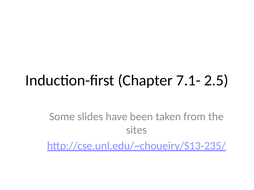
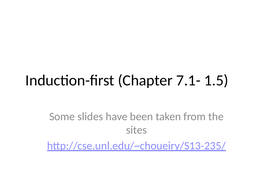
2.5: 2.5 -> 1.5
